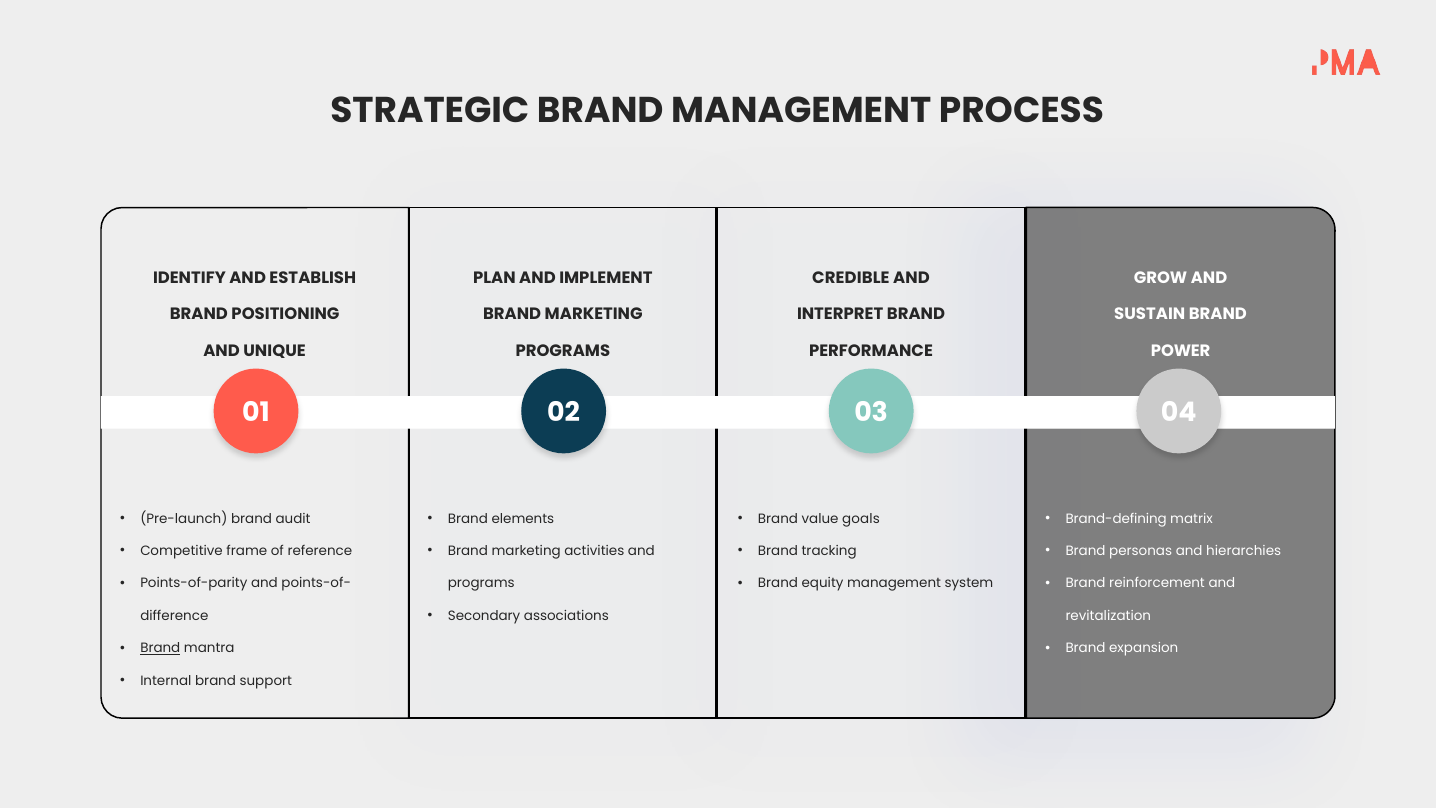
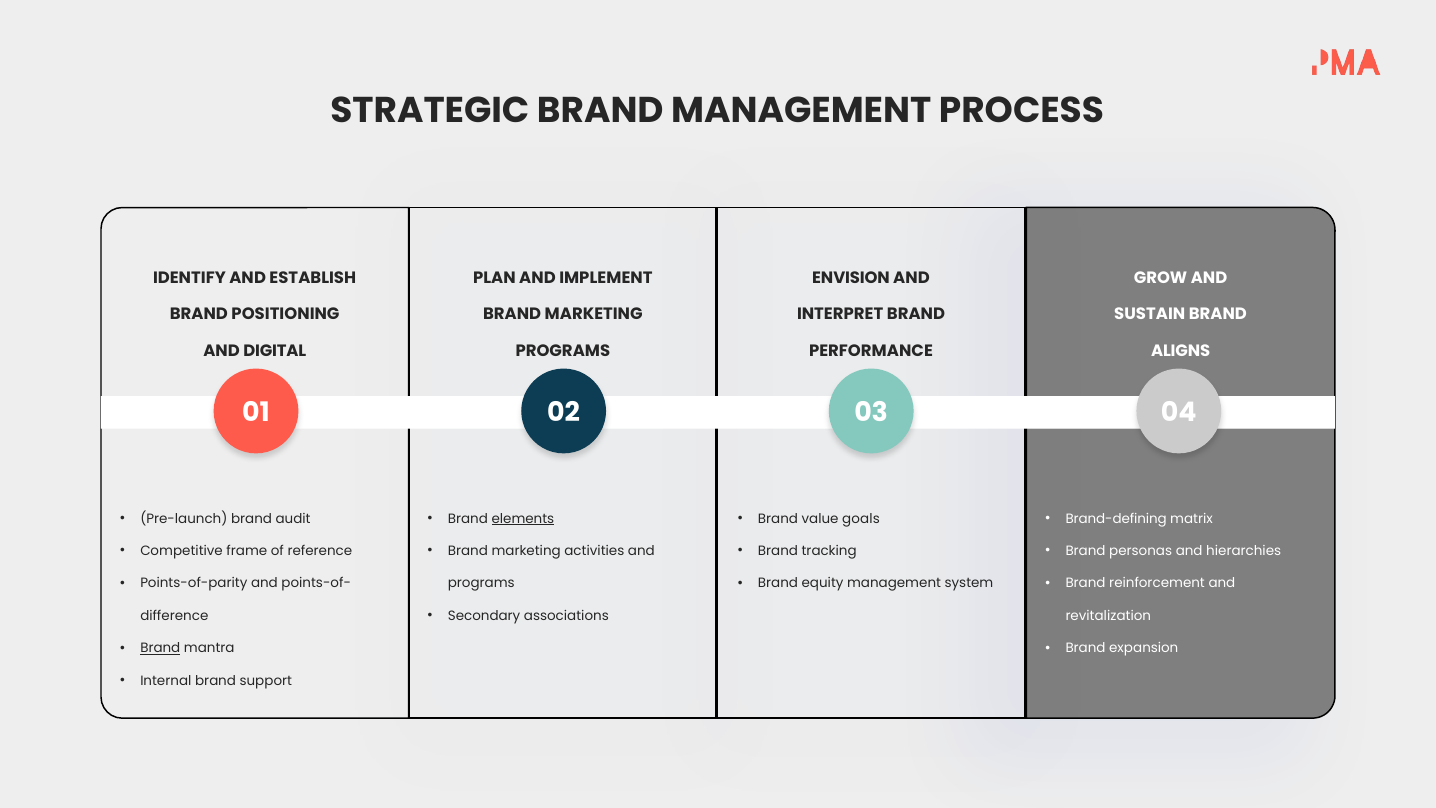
CREDIBLE: CREDIBLE -> ENVISION
UNIQUE: UNIQUE -> DIGITAL
POWER: POWER -> ALIGNS
elements underline: none -> present
